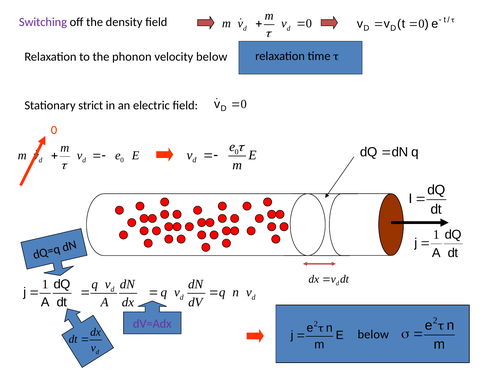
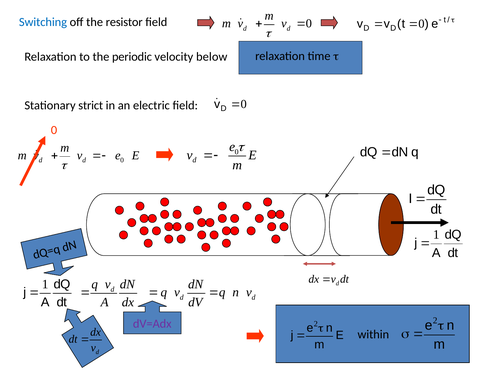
Switching colour: purple -> blue
density: density -> resistor
phonon: phonon -> periodic
below at (373, 334): below -> within
